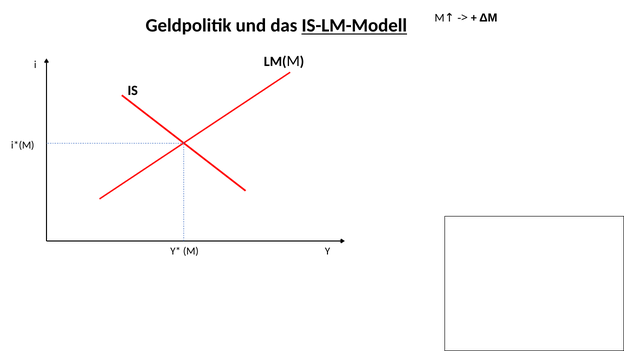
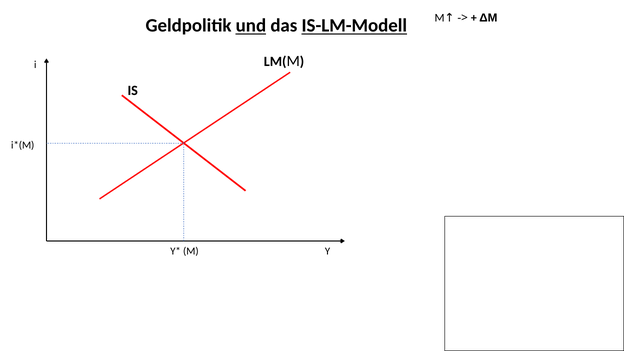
und underline: none -> present
